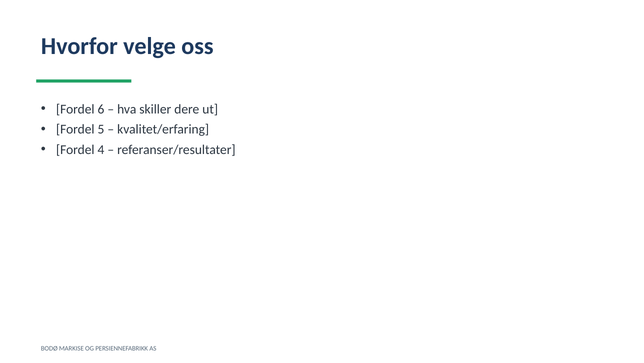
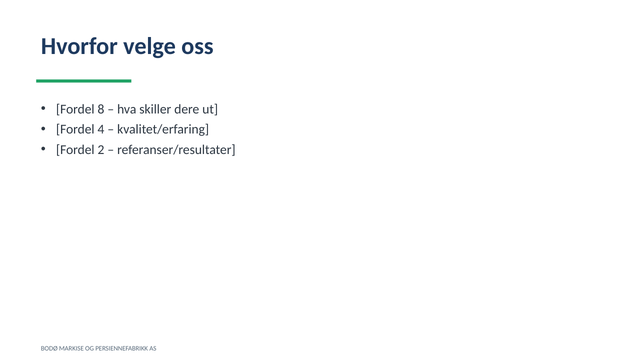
6: 6 -> 8
5: 5 -> 4
4: 4 -> 2
